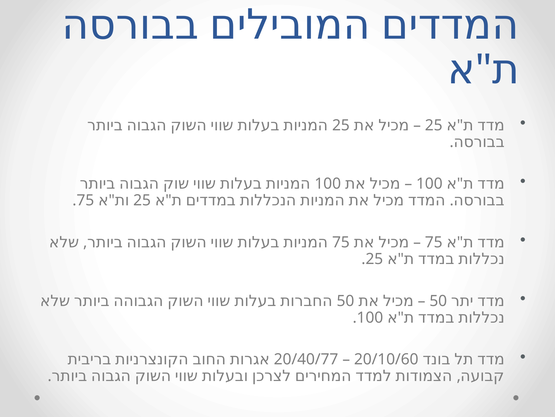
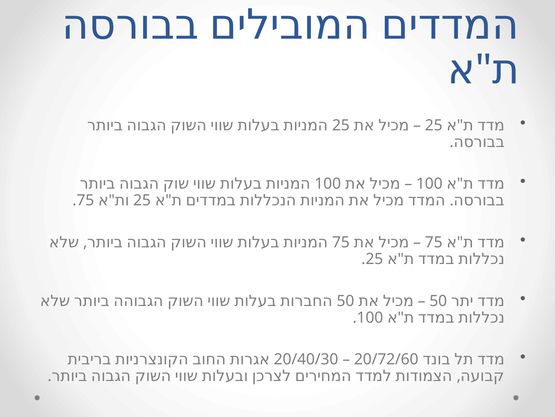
20/40/77: 20/40/77 -> 20/40/30
20/10/60: 20/10/60 -> 20/72/60
